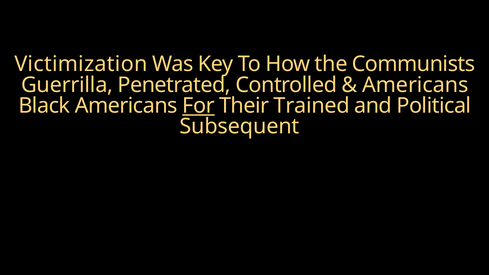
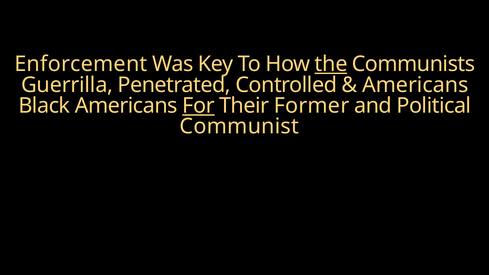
Victimization: Victimization -> Enforcement
the underline: none -> present
Trained: Trained -> Former
Subsequent: Subsequent -> Communist
